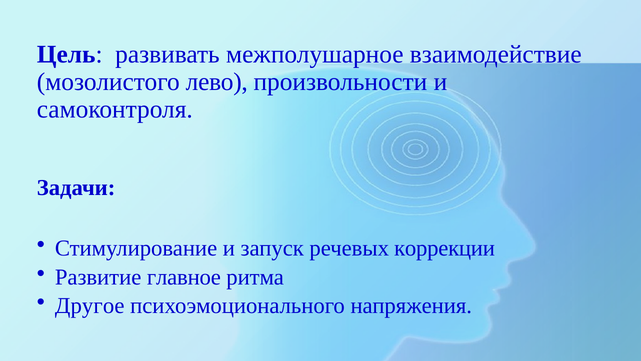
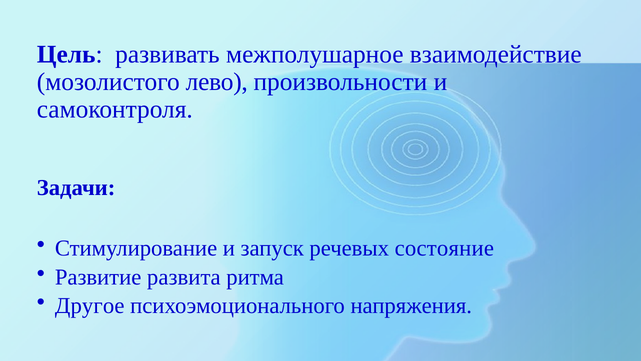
коррекции: коррекции -> состояние
главное: главное -> развита
